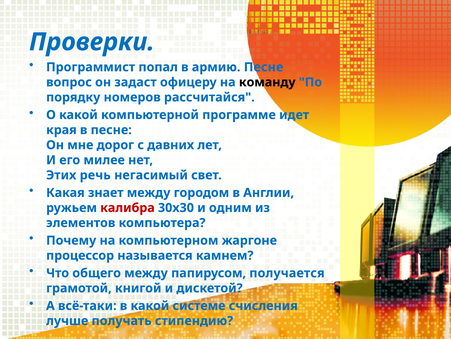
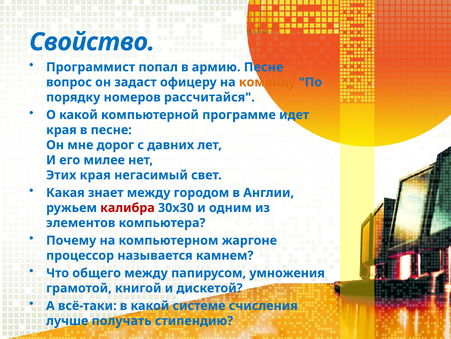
Проверки: Проверки -> Свойство
команду colour: black -> orange
Этих речь: речь -> края
получается: получается -> умножения
